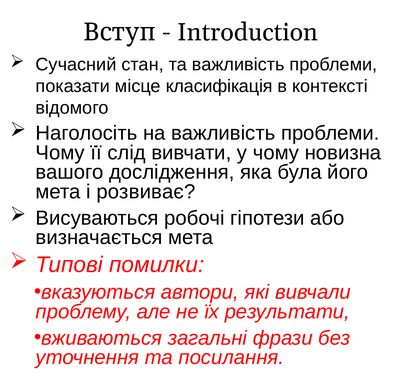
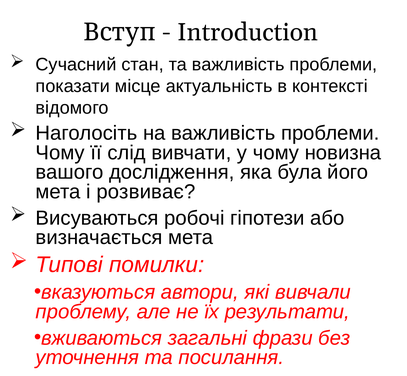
класифікація: класифікація -> актуальність
